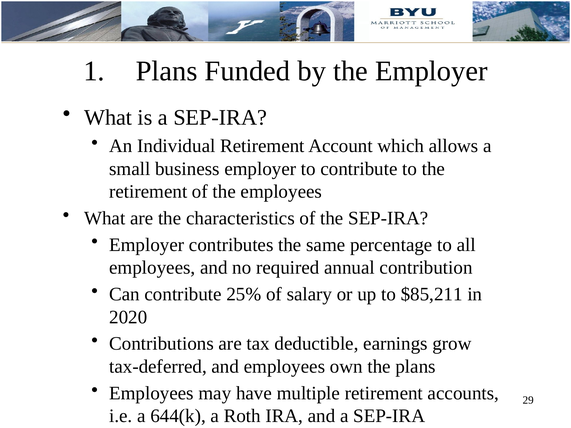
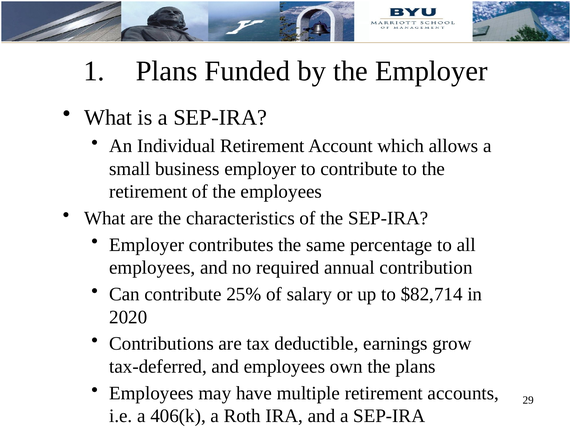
$85,211: $85,211 -> $82,714
644(k: 644(k -> 406(k
